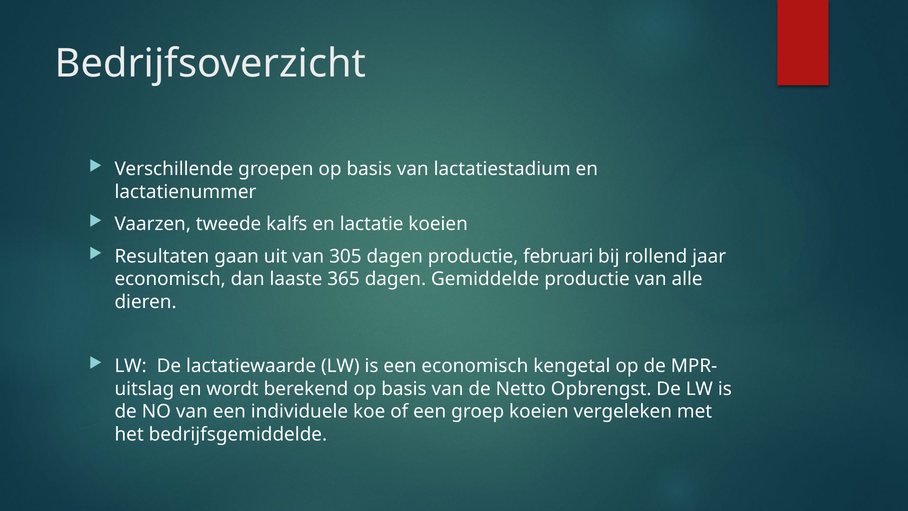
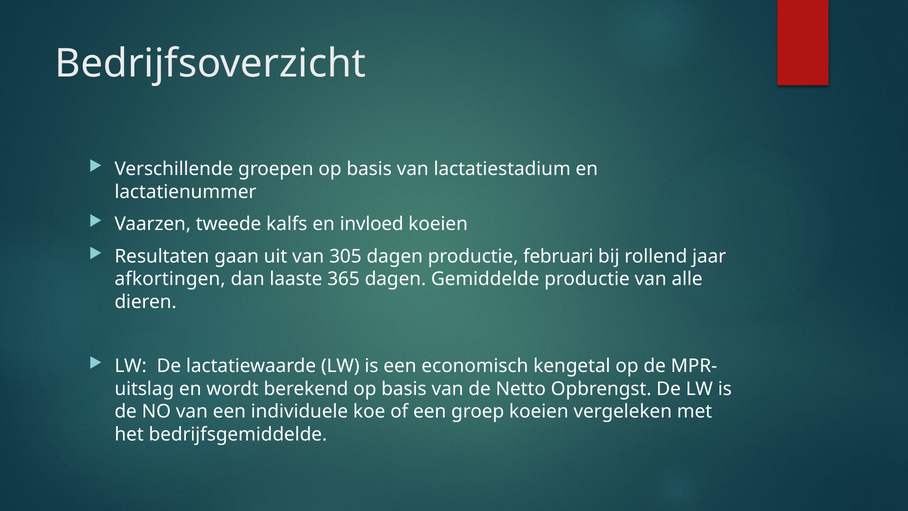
lactatie: lactatie -> invloed
economisch at (170, 279): economisch -> afkortingen
